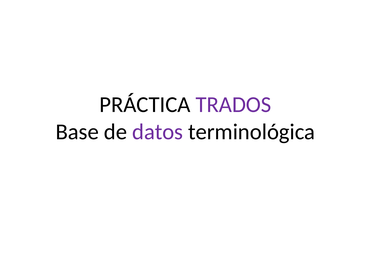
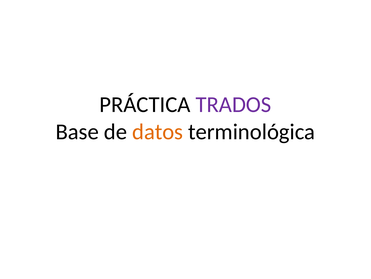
datos colour: purple -> orange
